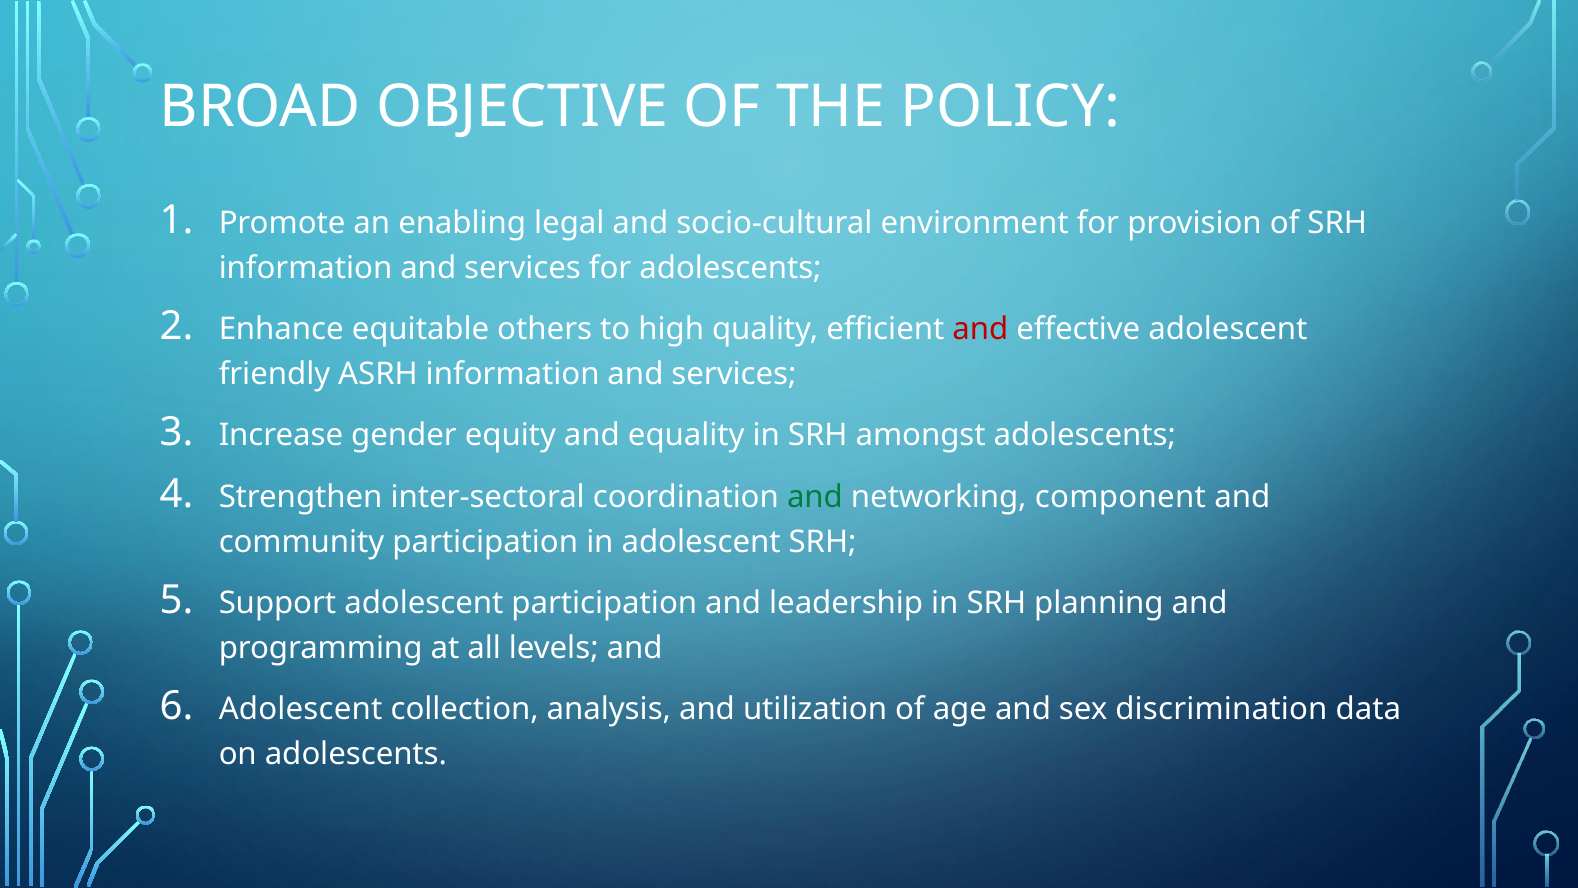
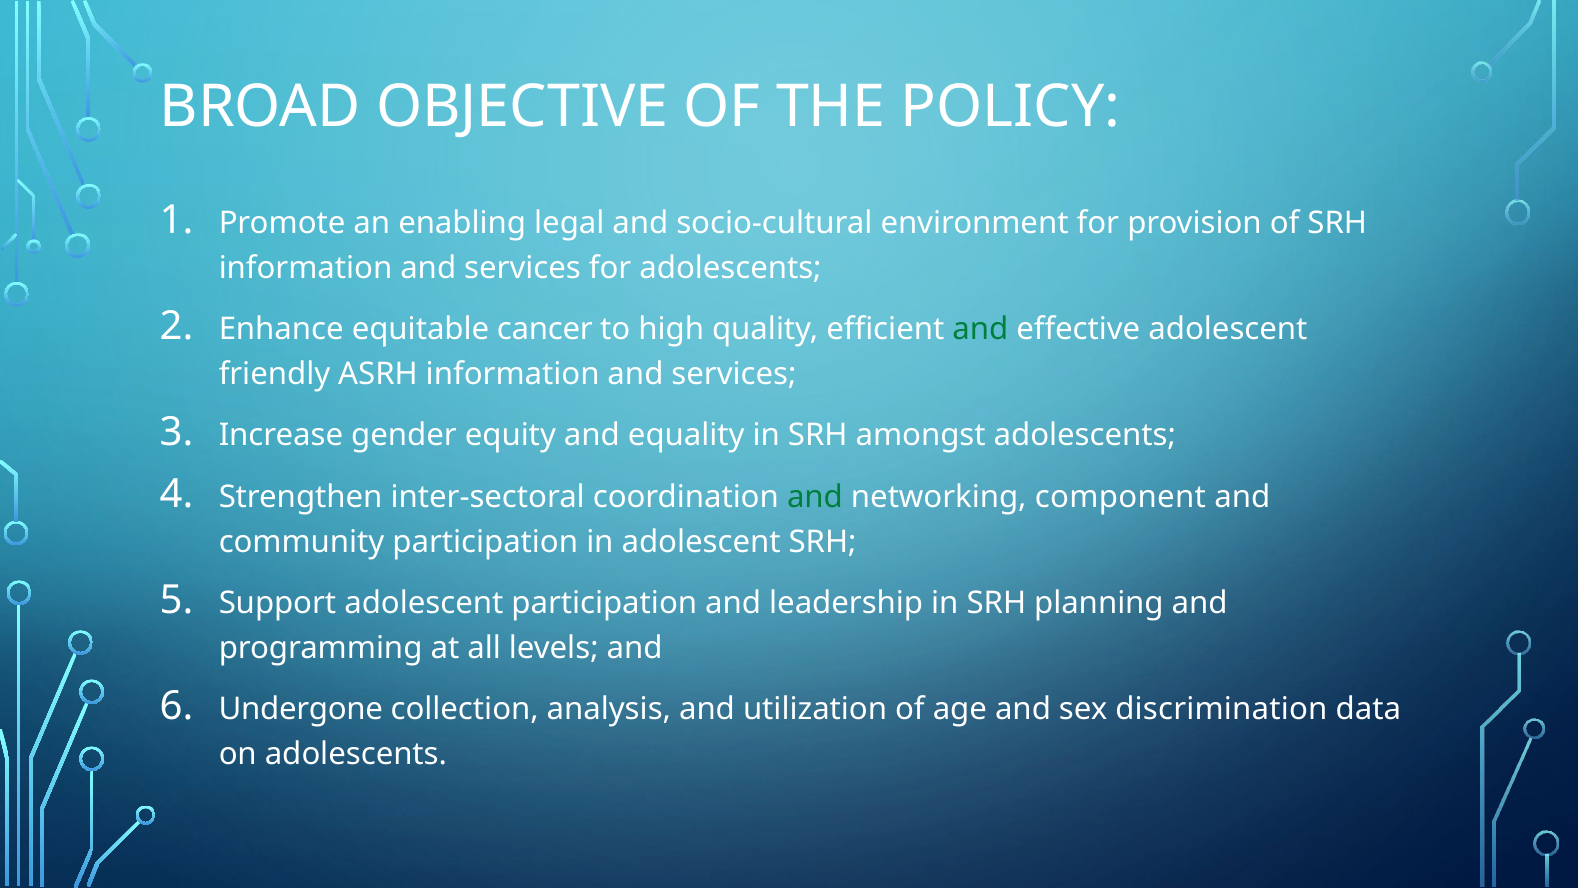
others: others -> cancer
and at (980, 329) colour: red -> green
Adolescent at (301, 709): Adolescent -> Undergone
